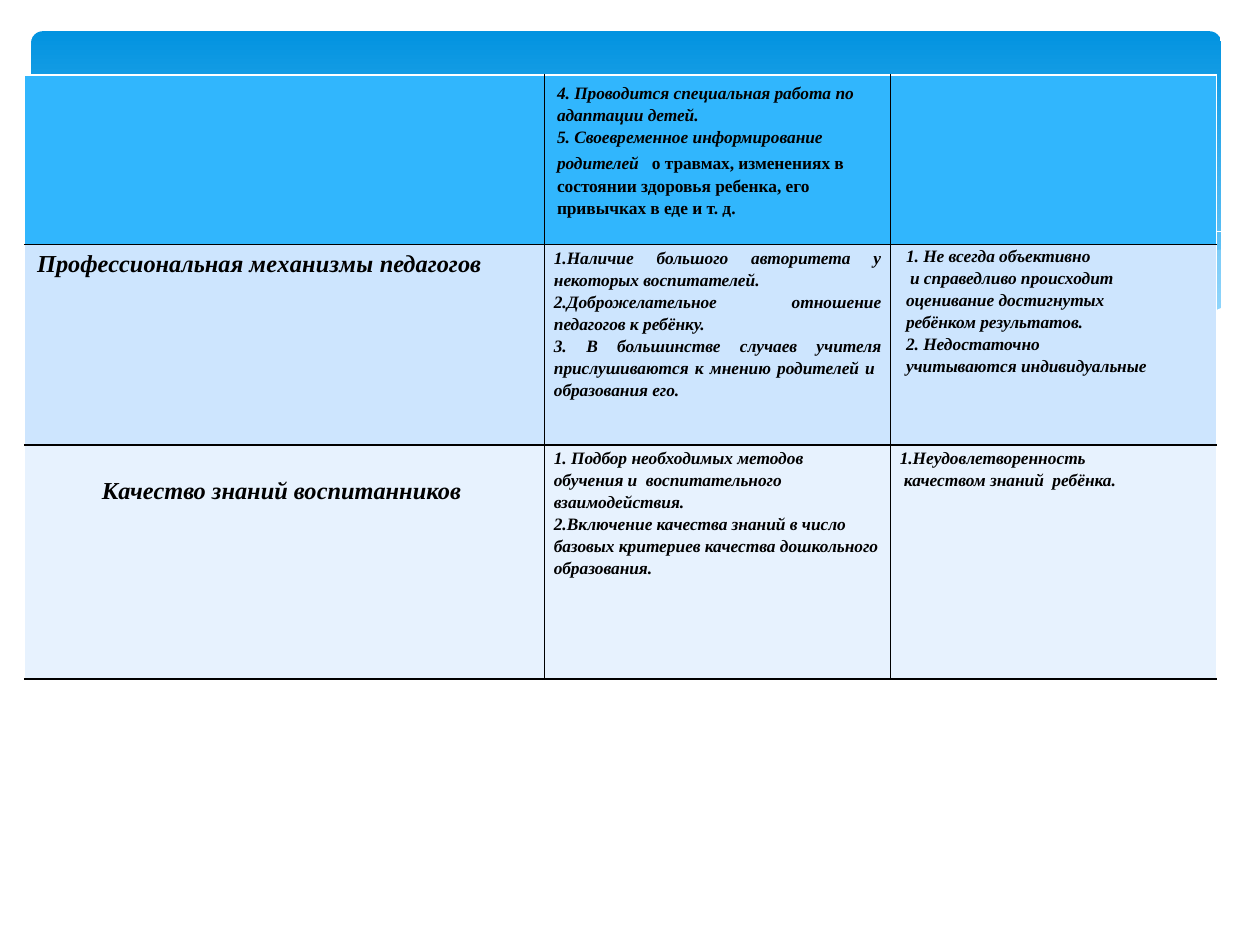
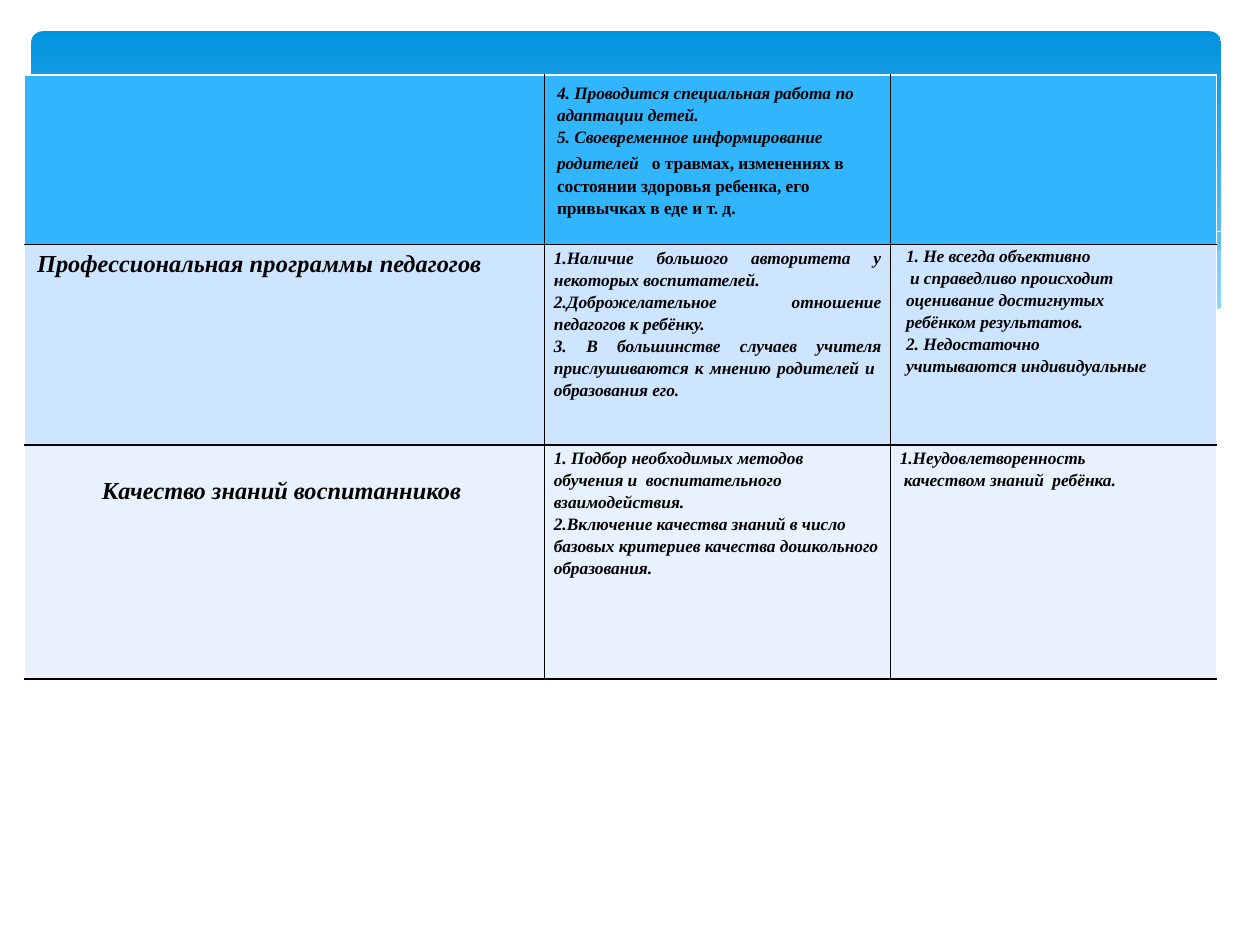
механизмы: механизмы -> программы
